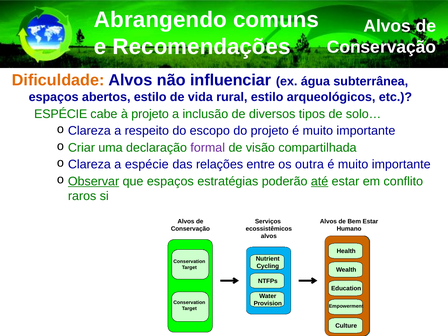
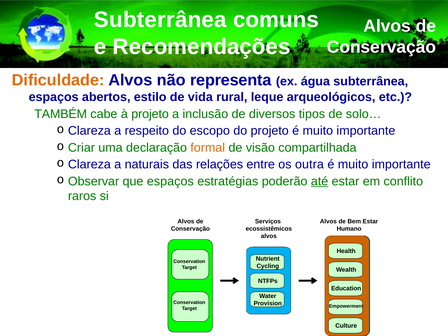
Abrangendo at (160, 20): Abrangendo -> Subterrânea
influenciar: influenciar -> representa
rural estilo: estilo -> leque
ESPÉCIE at (61, 114): ESPÉCIE -> TAMBÉM
formal colour: purple -> orange
a espécie: espécie -> naturais
Observar underline: present -> none
